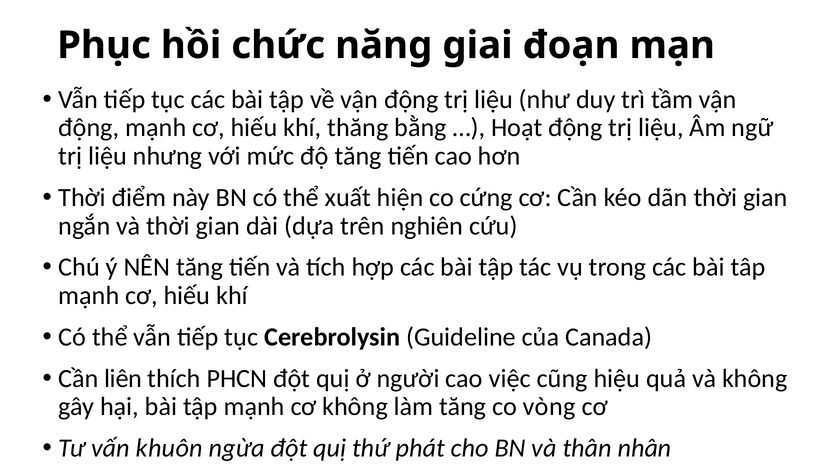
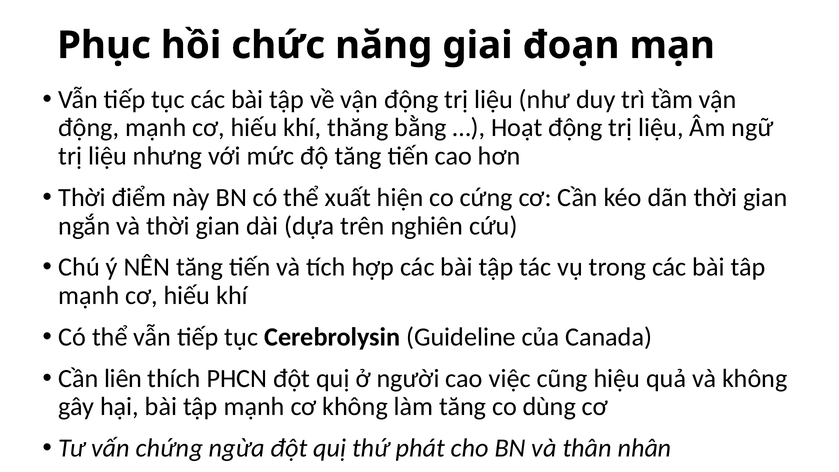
vòng: vòng -> dùng
khuôn: khuôn -> chứng
